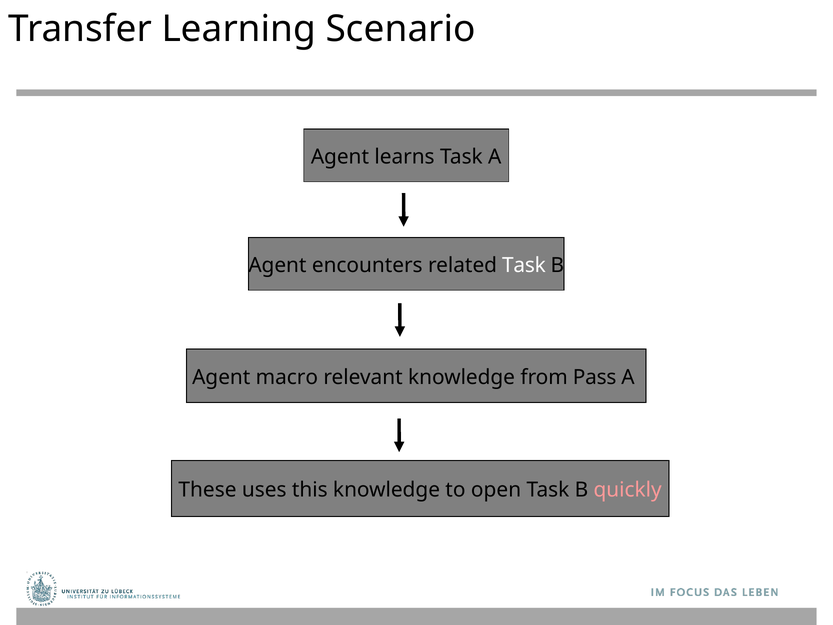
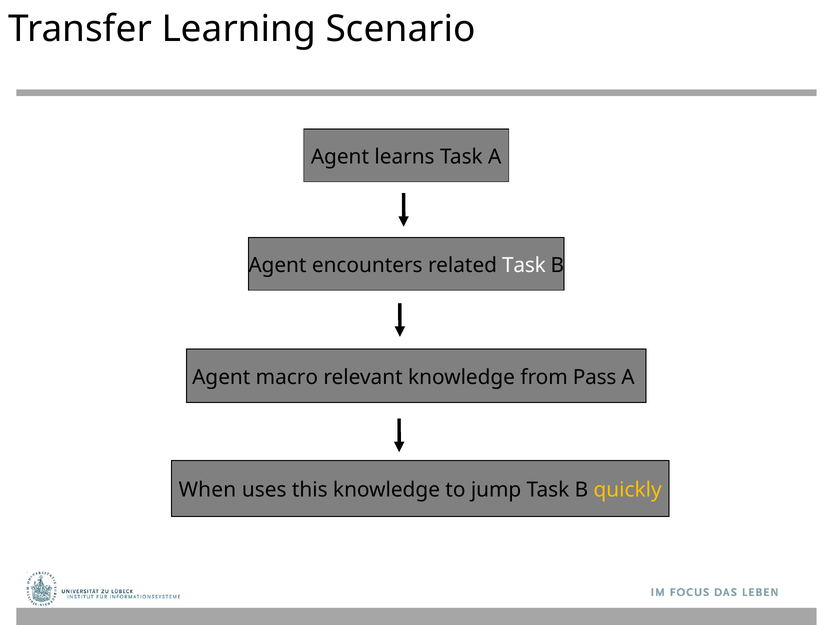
These: These -> When
open: open -> jump
quickly colour: pink -> yellow
